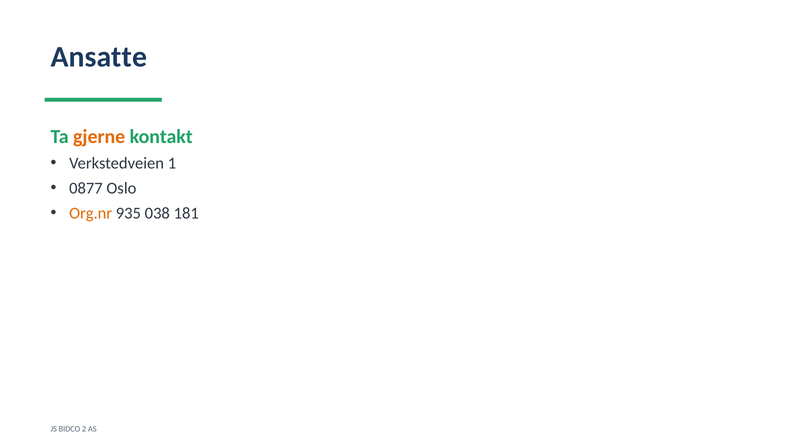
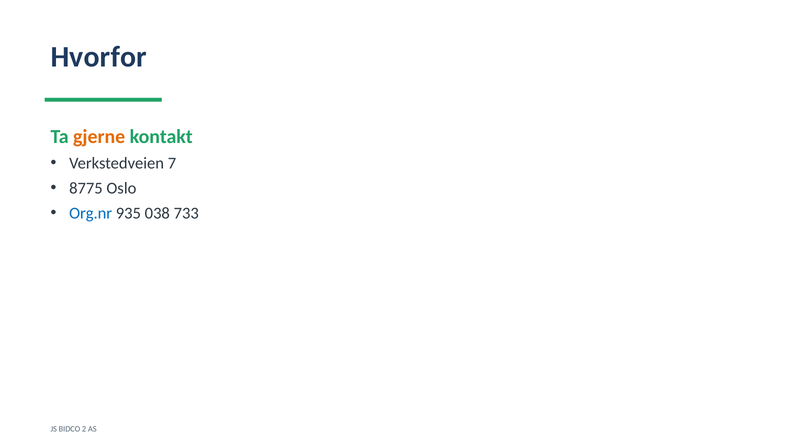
Ansatte: Ansatte -> Hvorfor
1: 1 -> 7
0877: 0877 -> 8775
Org.nr colour: orange -> blue
181: 181 -> 733
